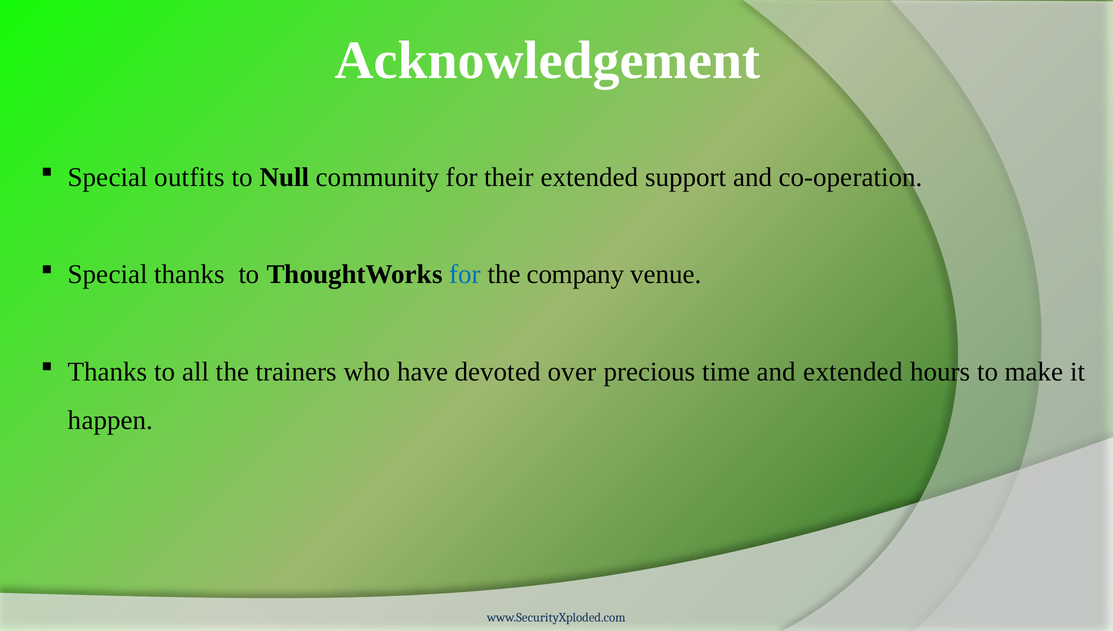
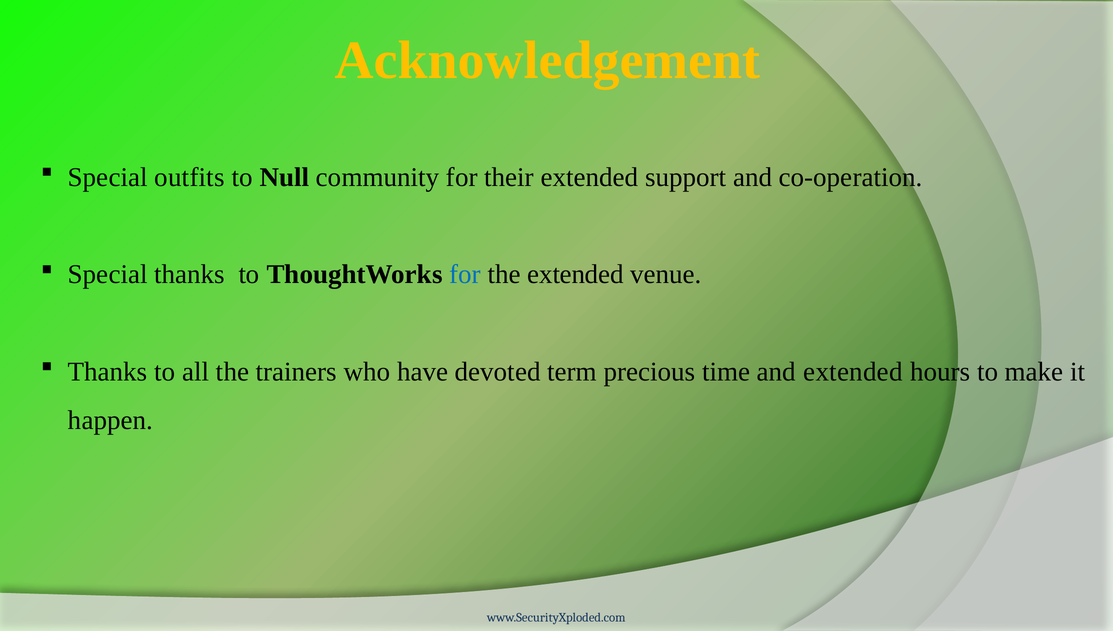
Acknowledgement colour: white -> yellow
the company: company -> extended
over: over -> term
